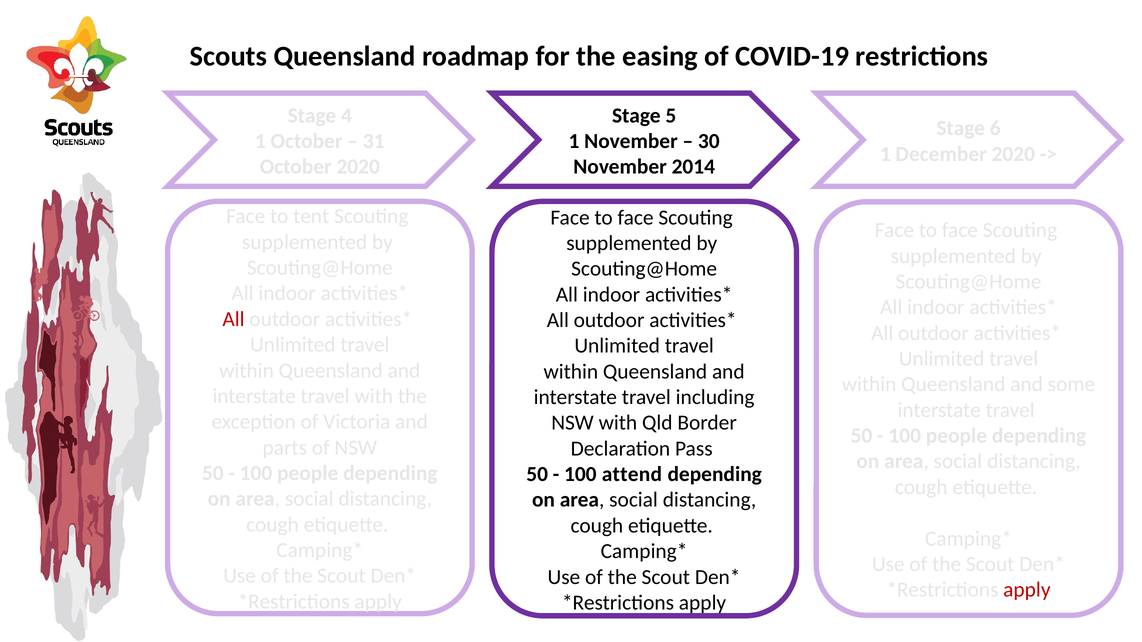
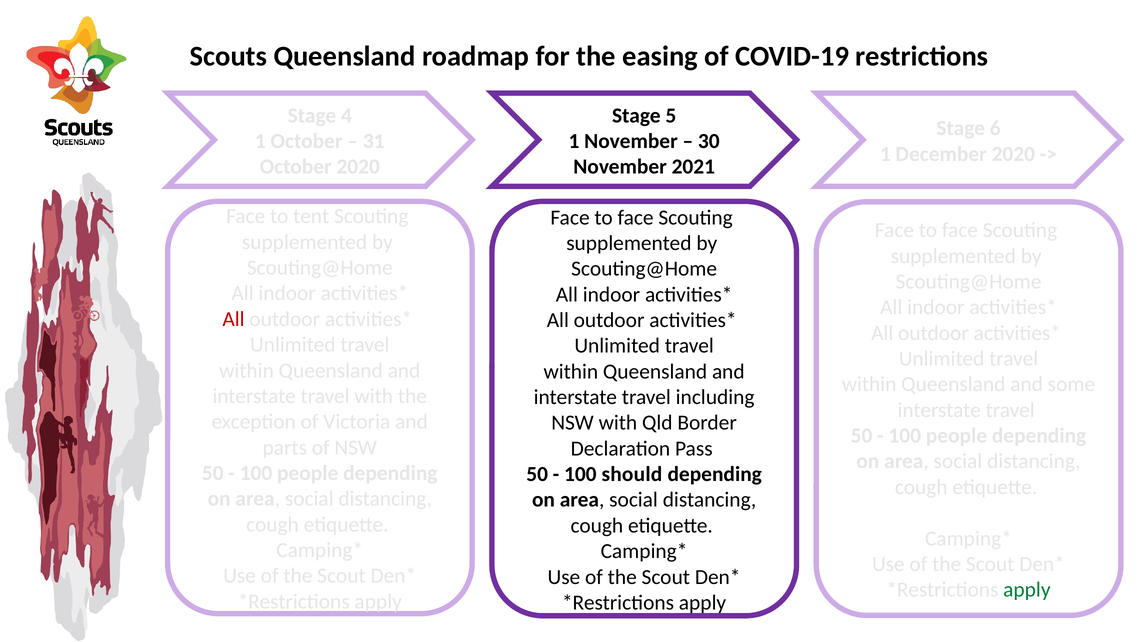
2014: 2014 -> 2021
attend: attend -> should
apply at (1027, 590) colour: red -> green
